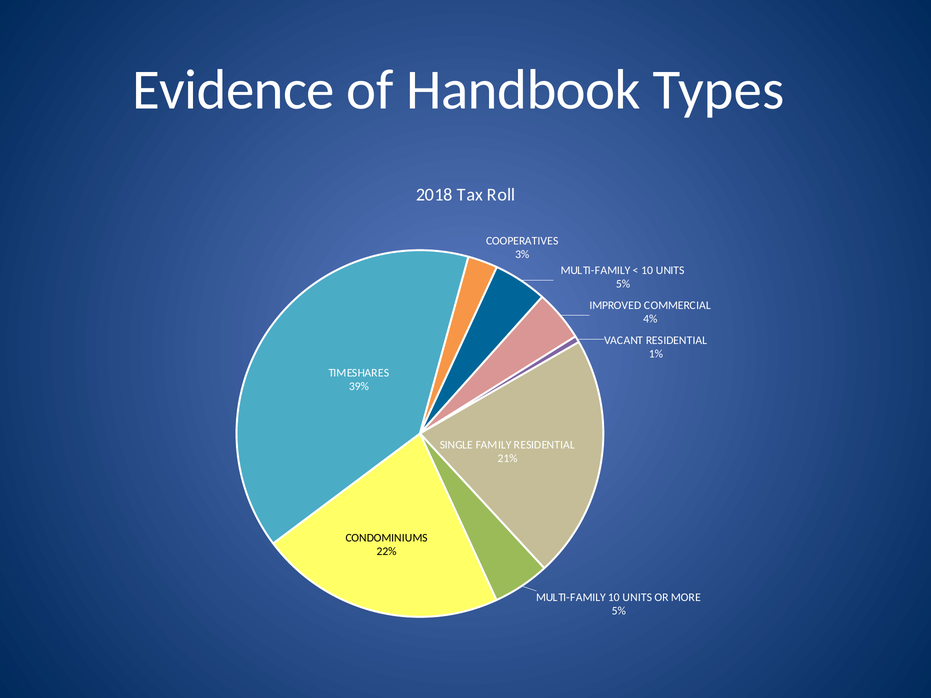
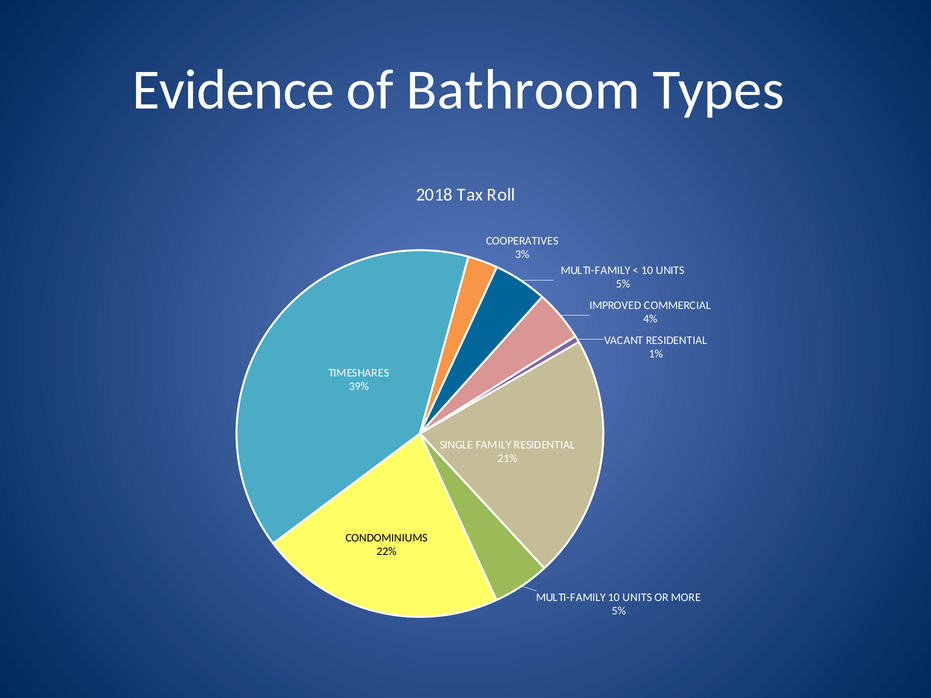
Handbook: Handbook -> Bathroom
